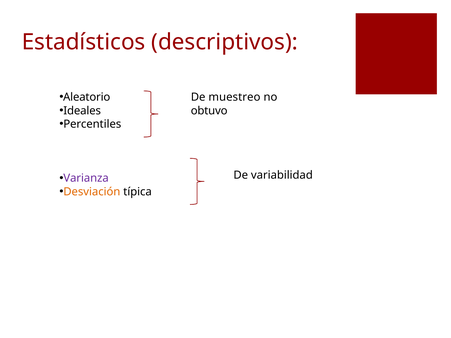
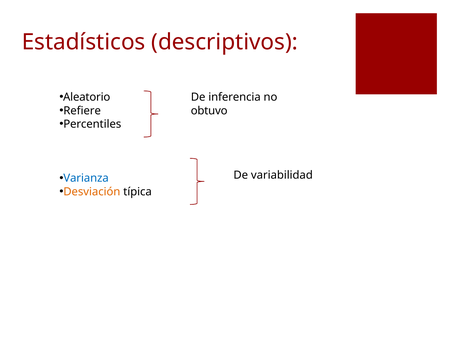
muestreo: muestreo -> inferencia
Ideales: Ideales -> Refiere
Varianza colour: purple -> blue
